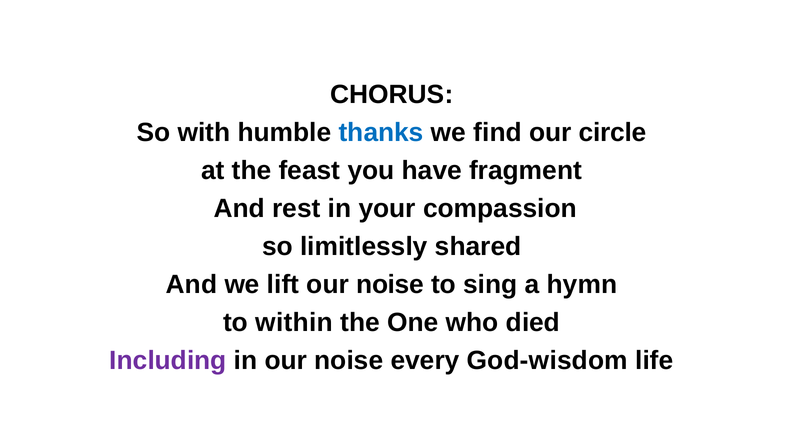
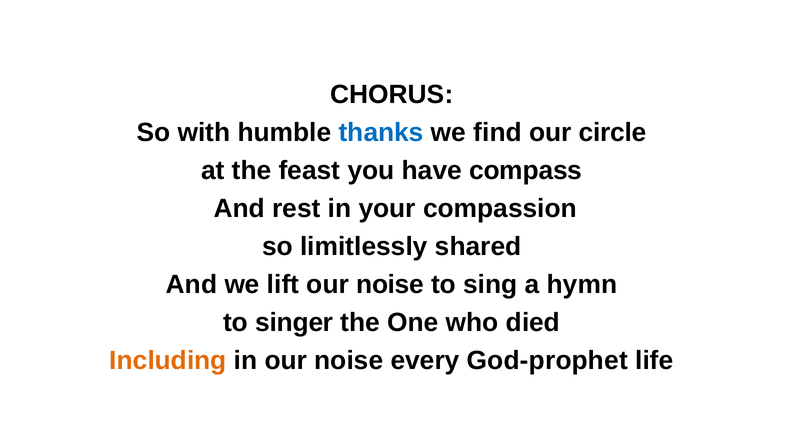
fragment: fragment -> compass
within: within -> singer
Including colour: purple -> orange
God-wisdom: God-wisdom -> God-prophet
